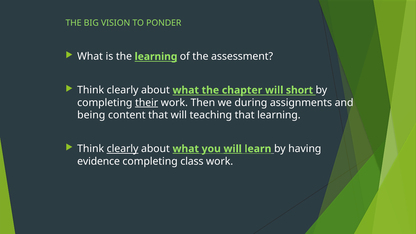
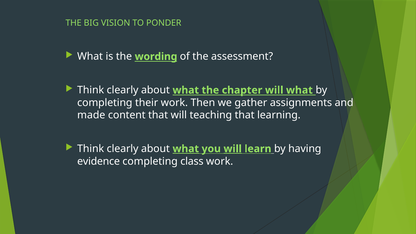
the learning: learning -> wording
will short: short -> what
their underline: present -> none
during: during -> gather
being: being -> made
clearly at (123, 149) underline: present -> none
